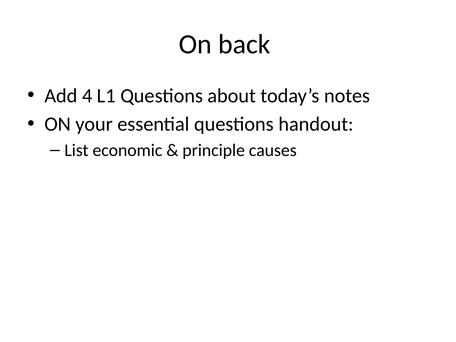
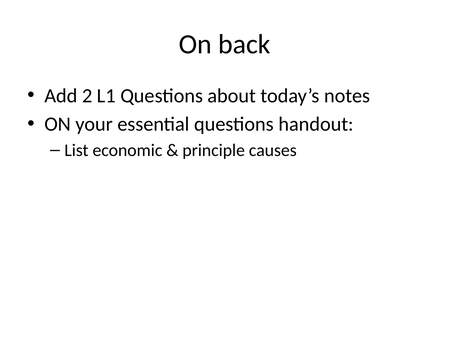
4: 4 -> 2
